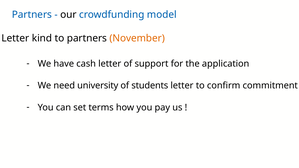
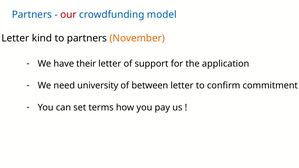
our colour: black -> red
cash: cash -> their
students: students -> between
